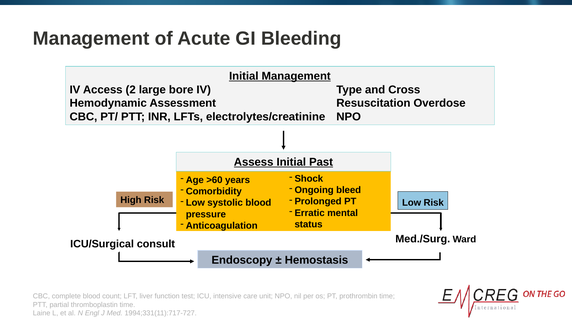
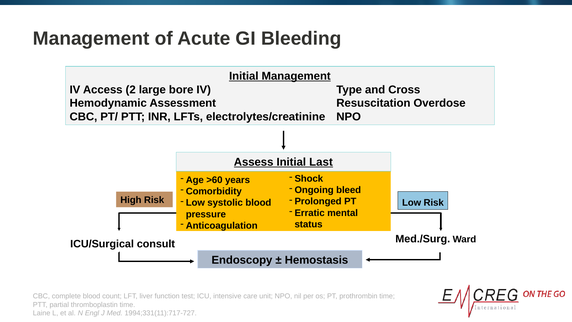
Past: Past -> Last
